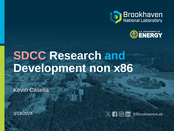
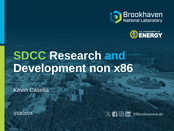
SDCC colour: pink -> light green
